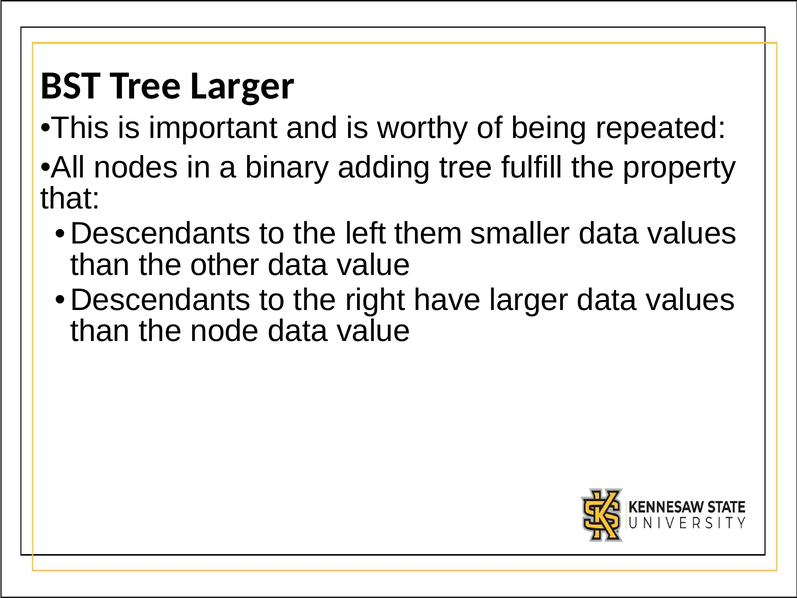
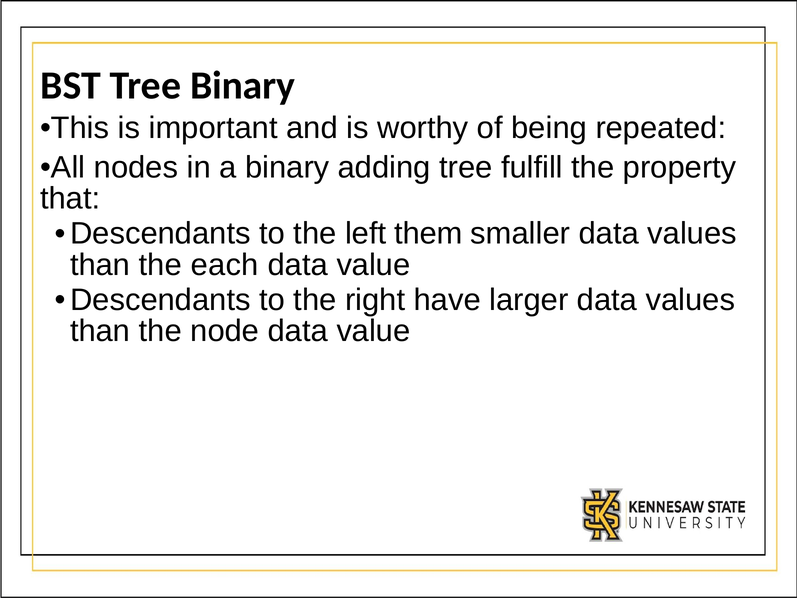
Tree Larger: Larger -> Binary
other: other -> each
